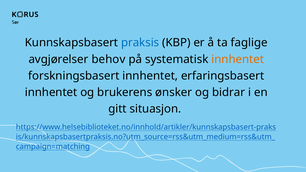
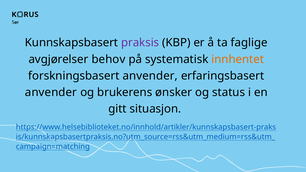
praksis colour: blue -> purple
forskningsbasert innhentet: innhentet -> anvender
innhentet at (51, 92): innhentet -> anvender
bidrar: bidrar -> status
